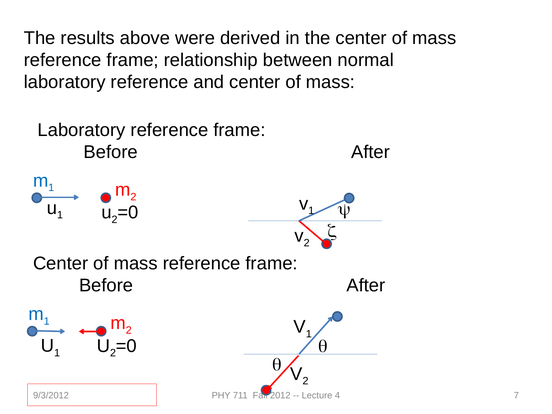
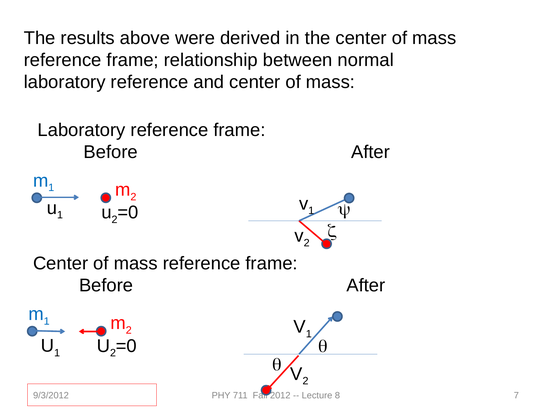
4: 4 -> 8
